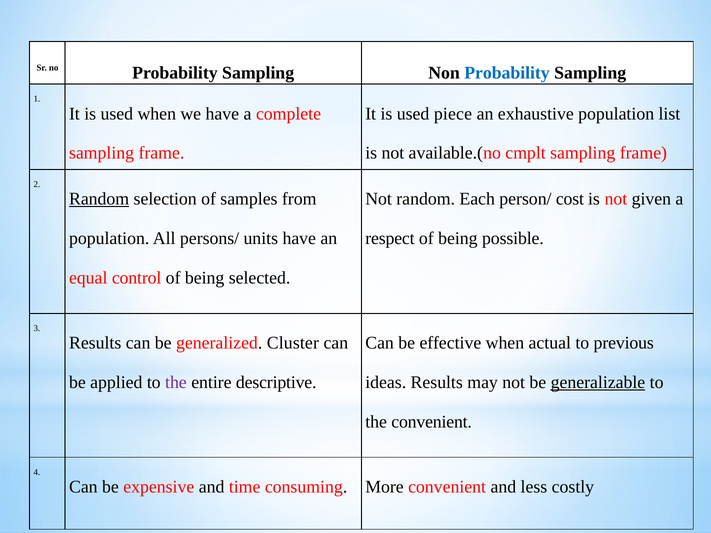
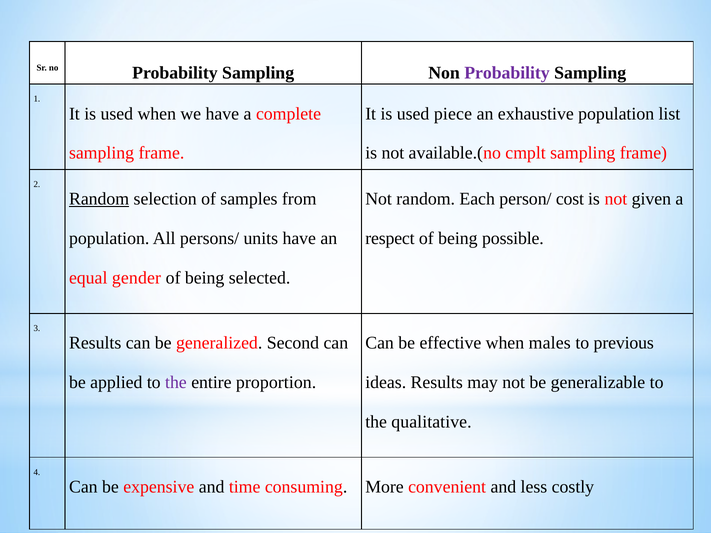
Probability at (507, 73) colour: blue -> purple
control: control -> gender
Cluster: Cluster -> Second
actual: actual -> males
descriptive: descriptive -> proportion
generalizable underline: present -> none
the convenient: convenient -> qualitative
